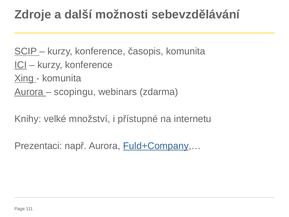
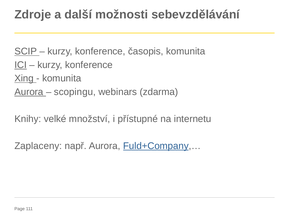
Prezentaci: Prezentaci -> Zaplaceny
